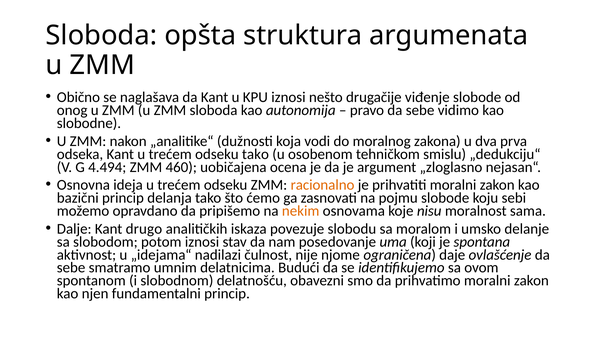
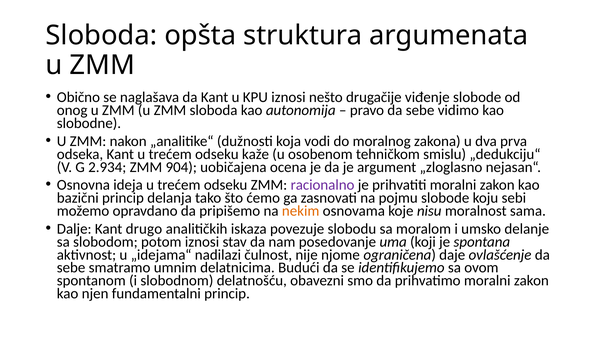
odseku tako: tako -> kaže
4.494: 4.494 -> 2.934
460: 460 -> 904
racionalno colour: orange -> purple
